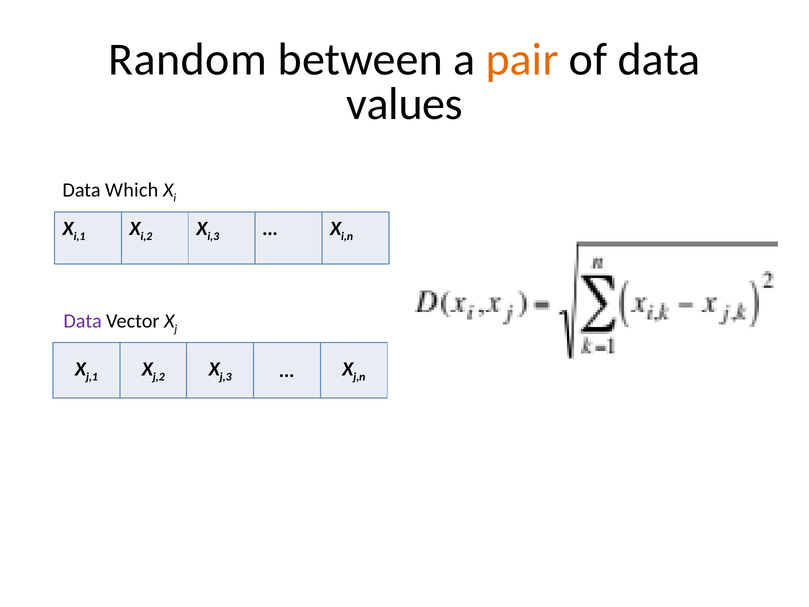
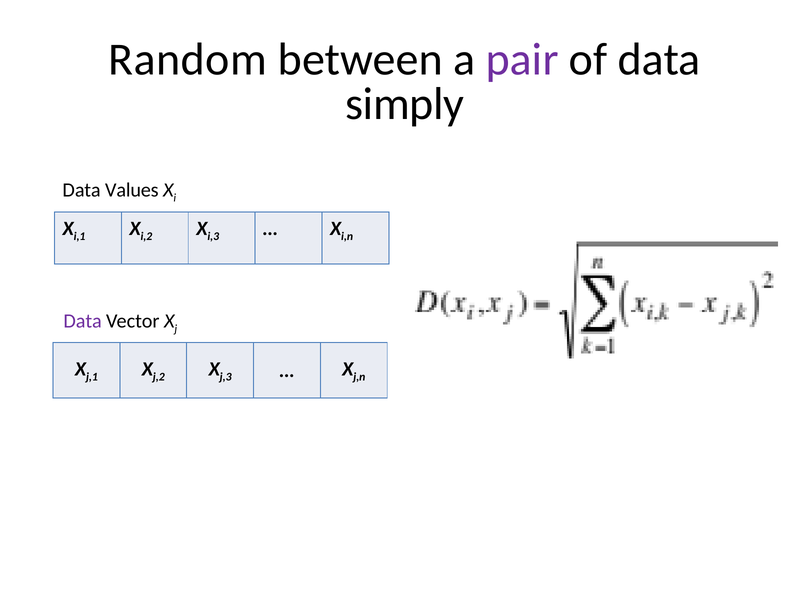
pair colour: orange -> purple
values: values -> simply
Which: Which -> Values
